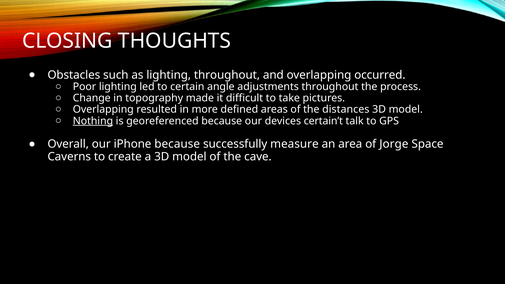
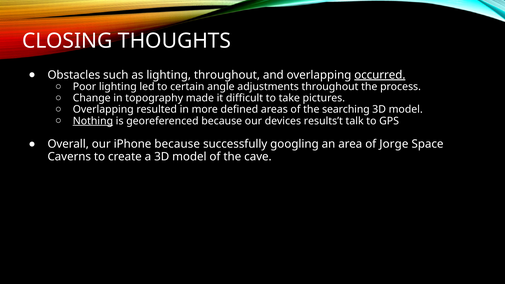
occurred underline: none -> present
distances: distances -> searching
certain’t: certain’t -> results’t
measure: measure -> googling
